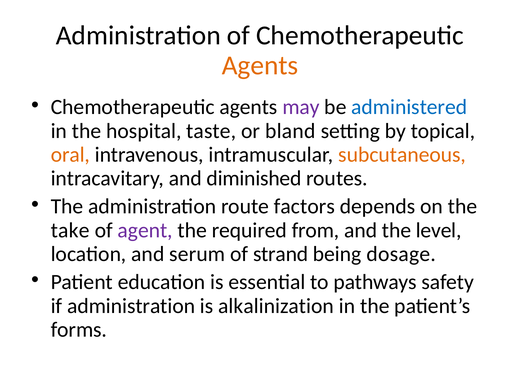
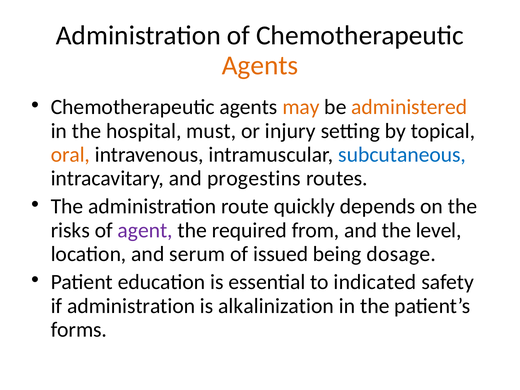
may colour: purple -> orange
administered colour: blue -> orange
taste: taste -> must
bland: bland -> injury
subcutaneous colour: orange -> blue
diminished: diminished -> progestins
factors: factors -> quickly
take: take -> risks
strand: strand -> issued
pathways: pathways -> indicated
